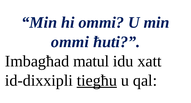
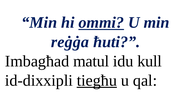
ommi at (101, 22) underline: none -> present
ommi at (70, 42): ommi -> reġġa
xatt: xatt -> kull
